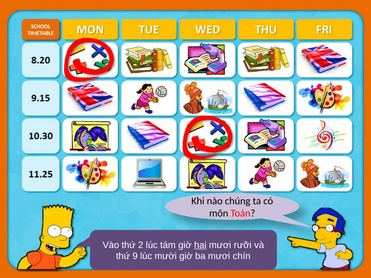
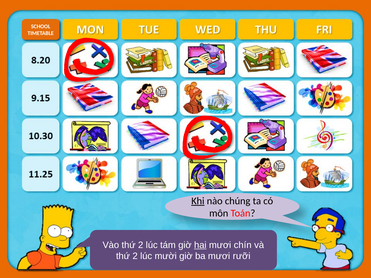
Khi underline: none -> present
rưỡi: rưỡi -> chín
9 at (135, 256): 9 -> 2
chín: chín -> rưỡi
